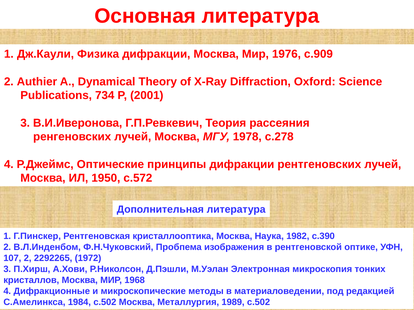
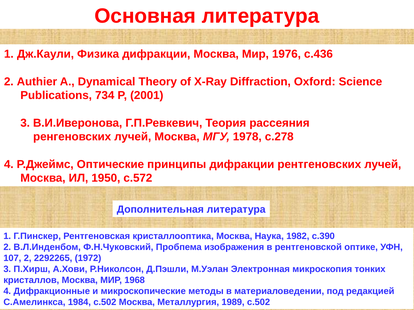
с.909: с.909 -> с.436
